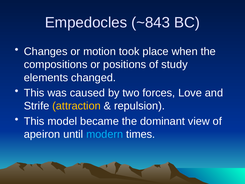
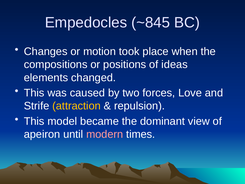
~843: ~843 -> ~845
study: study -> ideas
modern colour: light blue -> pink
